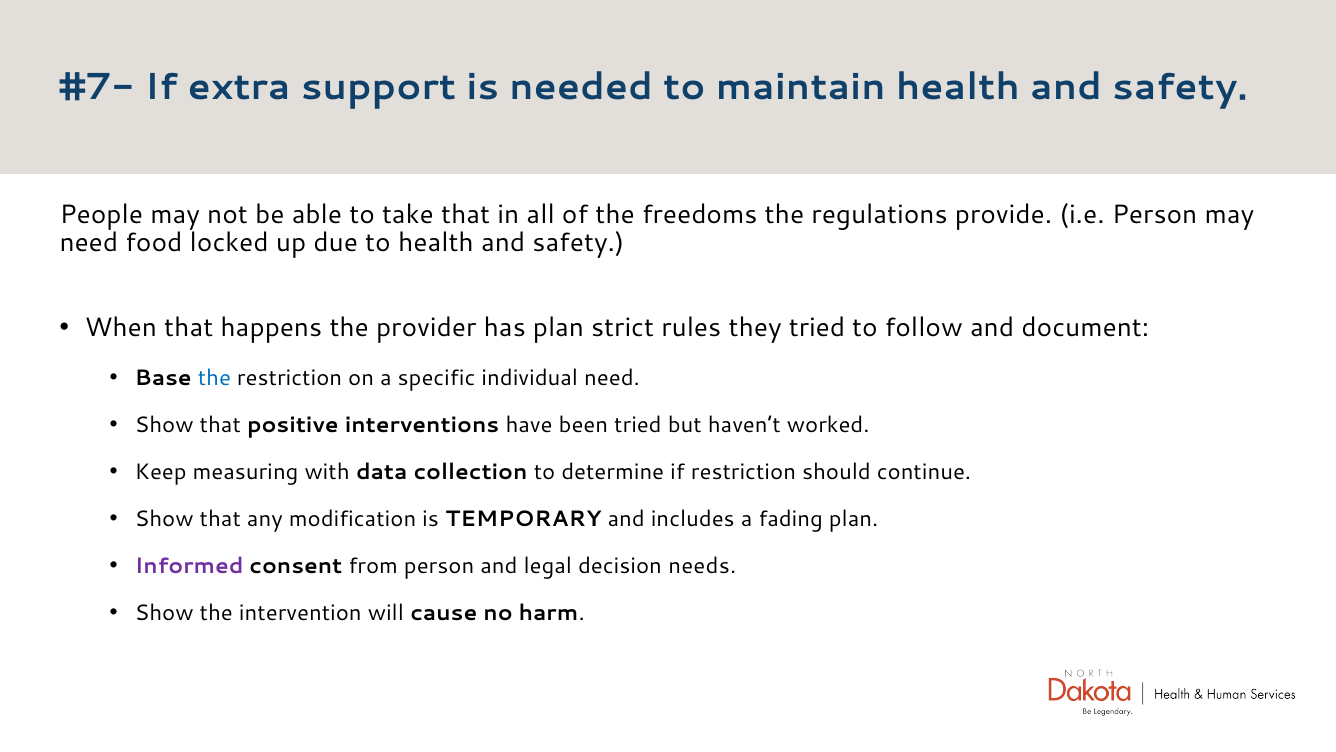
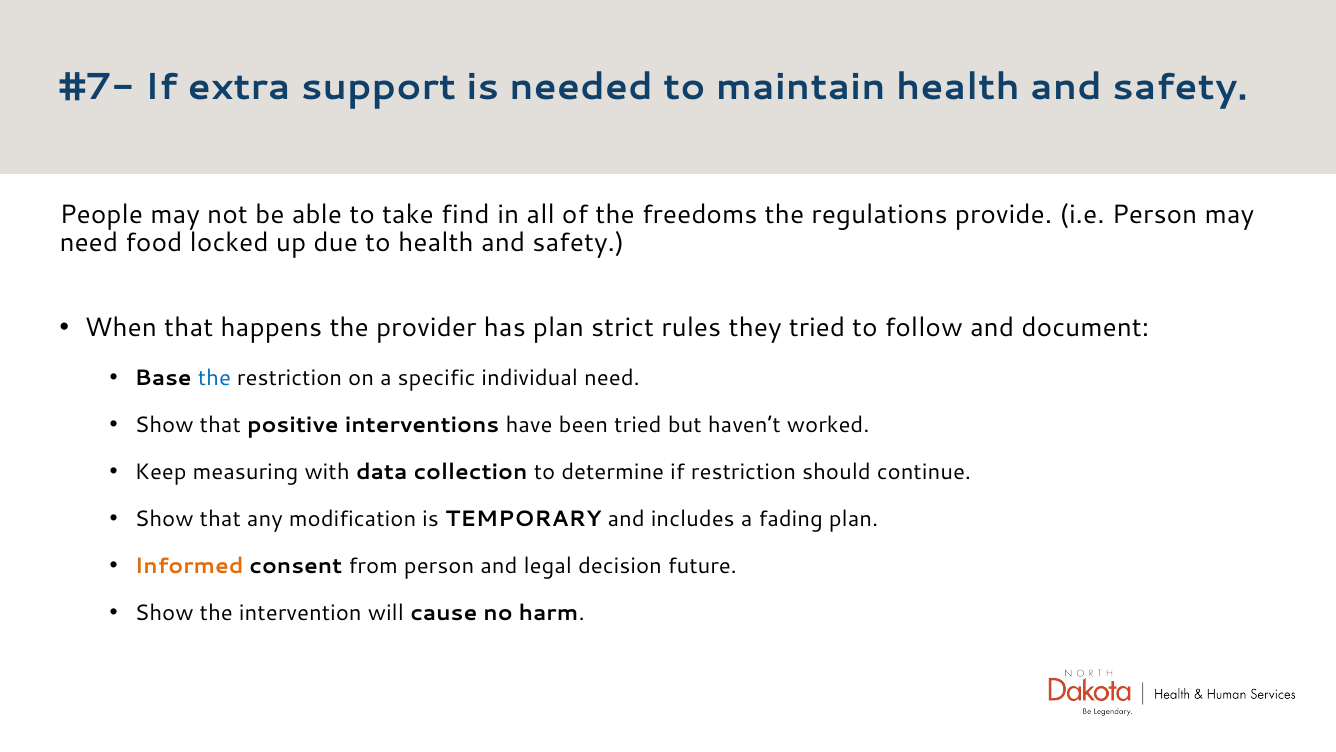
take that: that -> find
Informed colour: purple -> orange
needs: needs -> future
